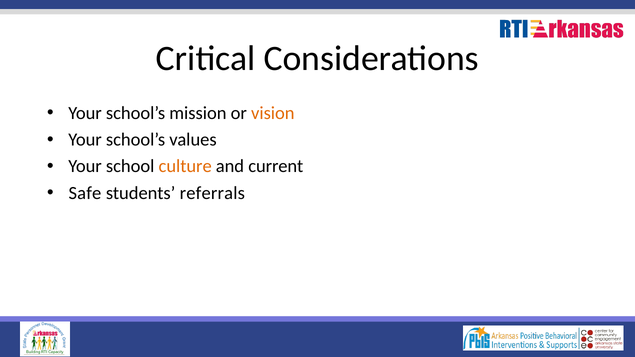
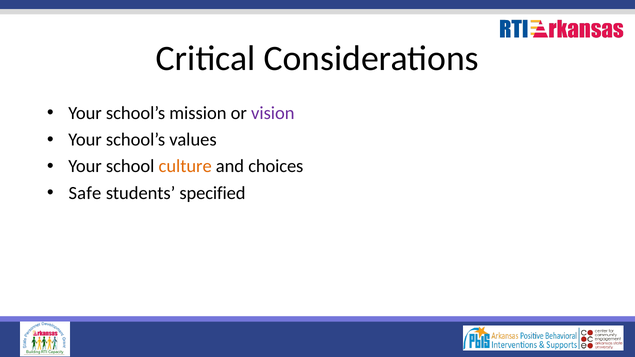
vision colour: orange -> purple
current: current -> choices
referrals: referrals -> specified
